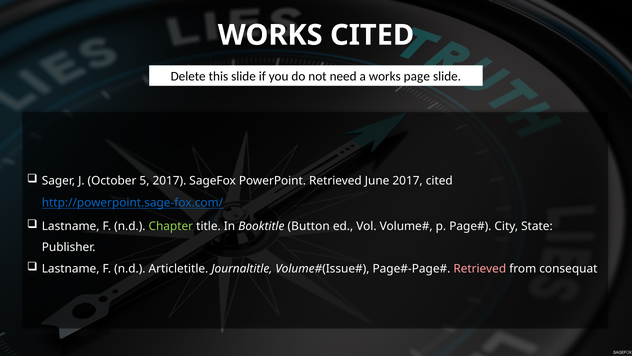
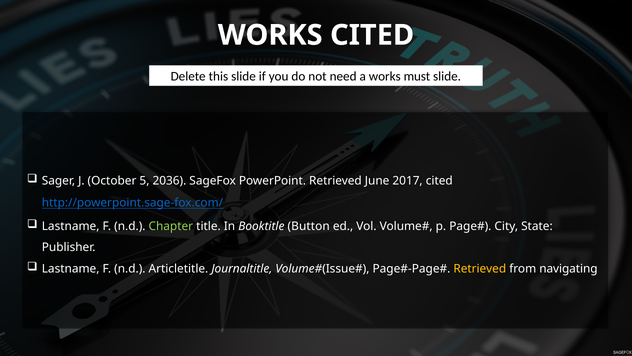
page: page -> must
5 2017: 2017 -> 2036
Retrieved at (480, 269) colour: pink -> yellow
consequat: consequat -> navigating
